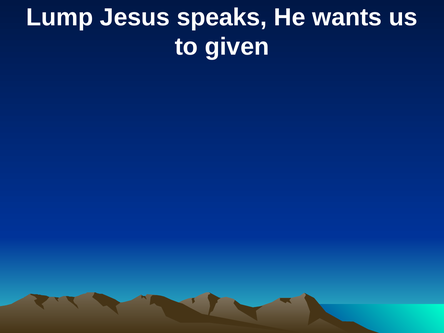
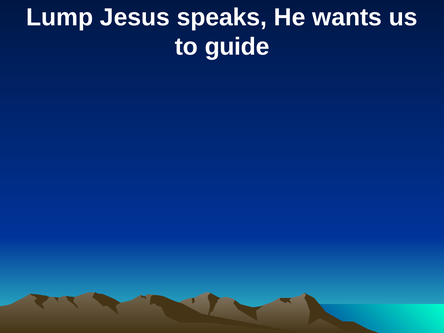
given: given -> guide
